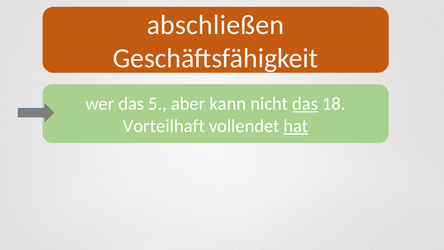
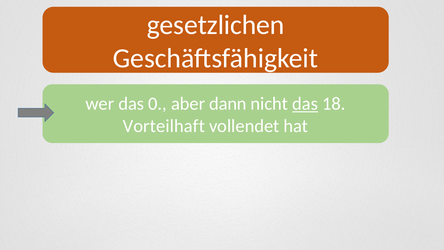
abschließen: abschließen -> gesetzlichen
5: 5 -> 0
kann: kann -> dann
hat underline: present -> none
